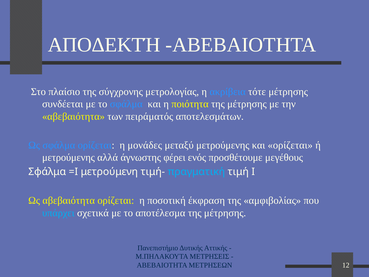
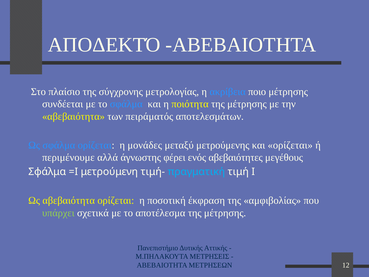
ΑΠΟΔΕΚΤΉ: ΑΠΟΔΕΚΤΉ -> ΑΠΟΔΕΚΤΌ
τότε: τότε -> ποιο
μετρούμενης at (68, 157): μετρούμενης -> περιμένουμε
προσθέτουμε: προσθέτουμε -> αβεβαιότητες
υπάρχει colour: light blue -> light green
